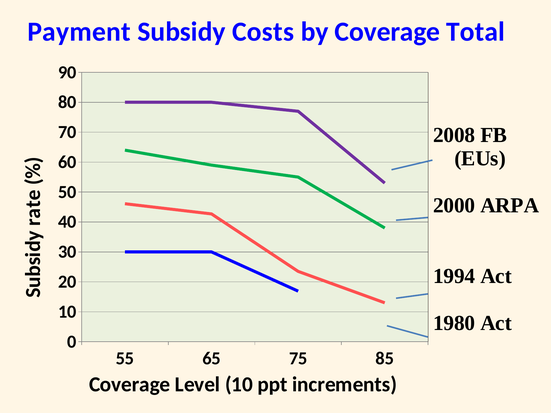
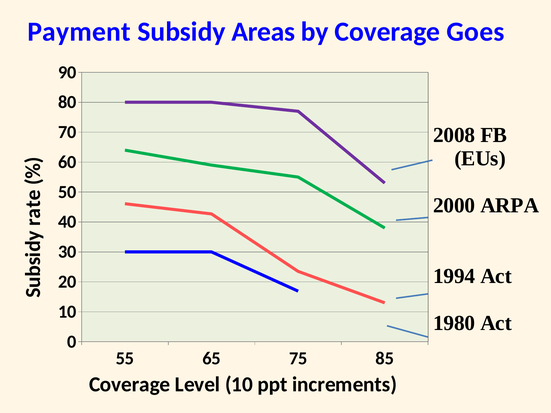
Costs: Costs -> Areas
Total: Total -> Goes
